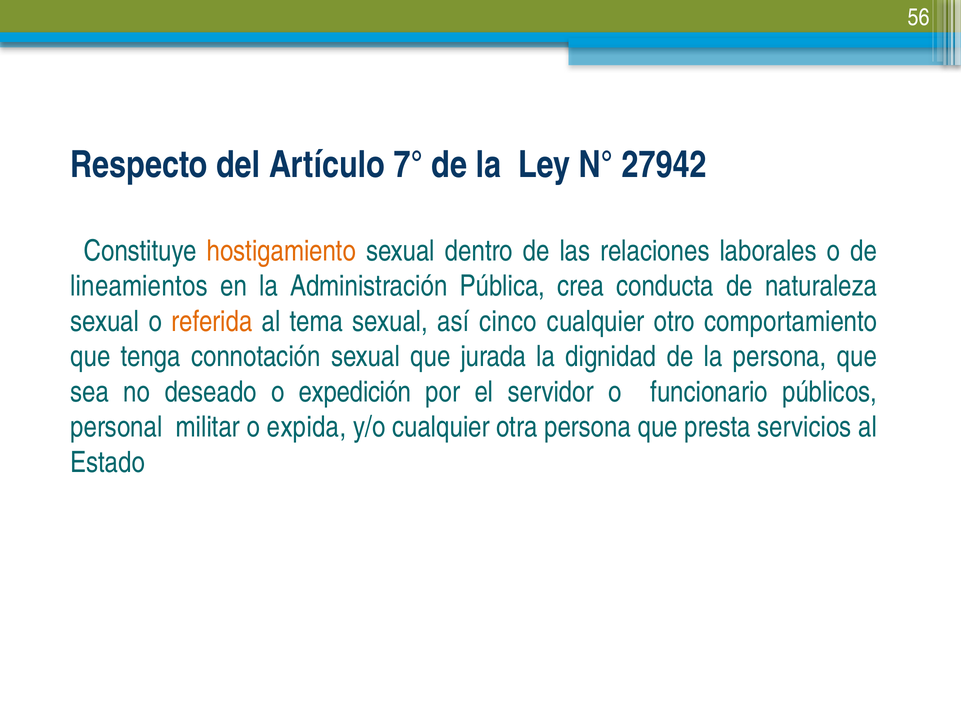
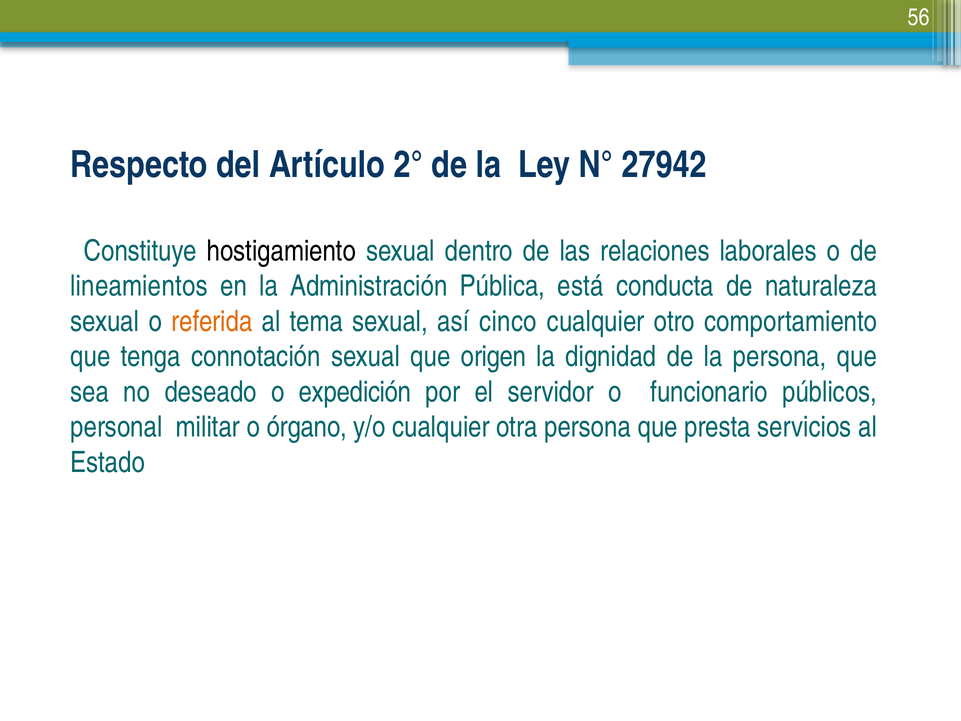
7°: 7° -> 2°
hostigamiento colour: orange -> black
crea: crea -> está
jurada: jurada -> origen
expida: expida -> órgano
